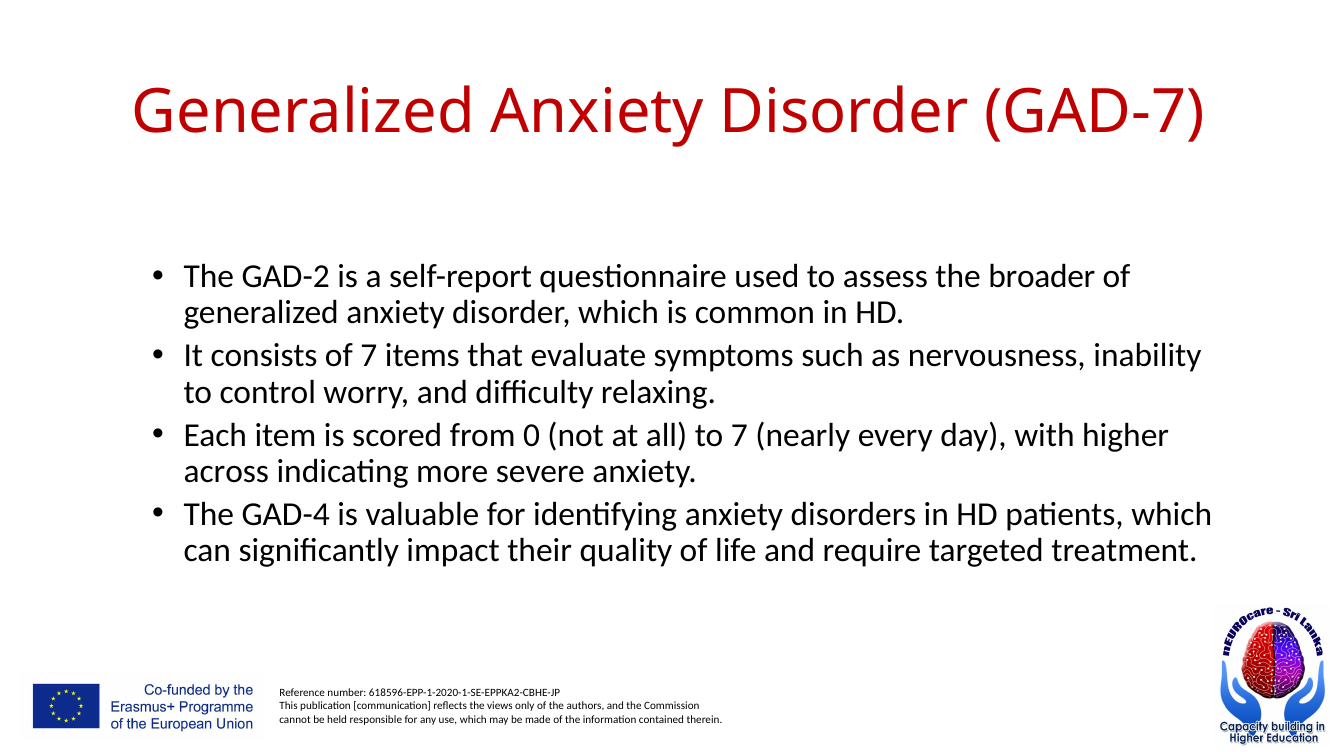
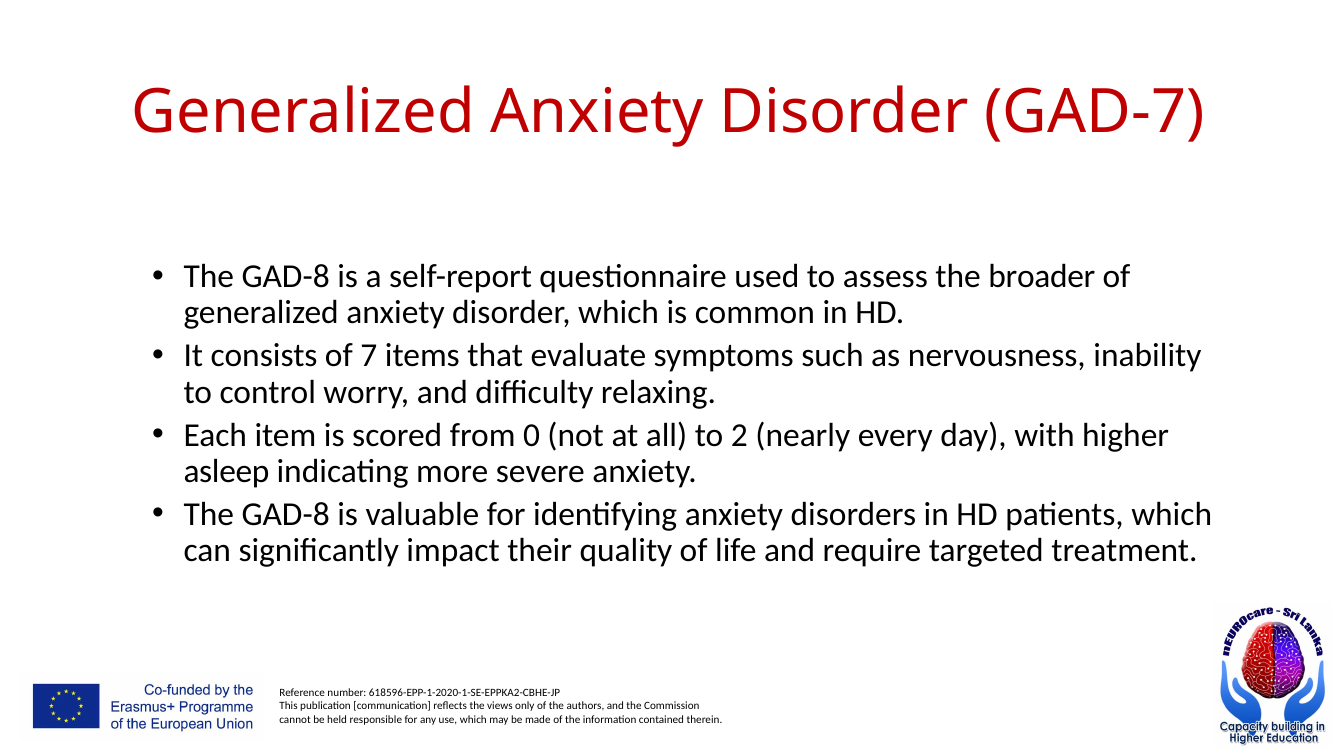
GAD-2 at (286, 277): GAD-2 -> GAD-8
to 7: 7 -> 2
across: across -> asleep
GAD-4 at (286, 515): GAD-4 -> GAD-8
